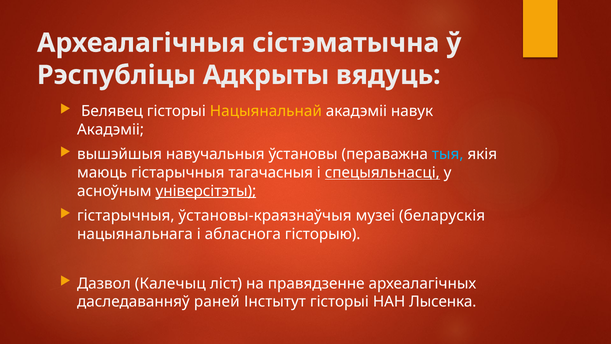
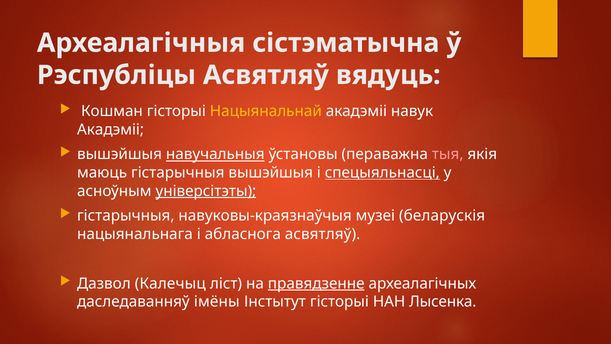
Рэспубліцы Адкрыты: Адкрыты -> Асвятляў
Белявец: Белявец -> Кошман
навучальныя underline: none -> present
тыя colour: light blue -> pink
гістарычныя тагачасныя: тагачасныя -> вышэйшыя
ўстановы-краязнаўчыя: ўстановы-краязнаўчыя -> навуковы-краязнаўчыя
абласнога гісторыю: гісторыю -> асвятляў
правядзенне underline: none -> present
раней: раней -> імёны
